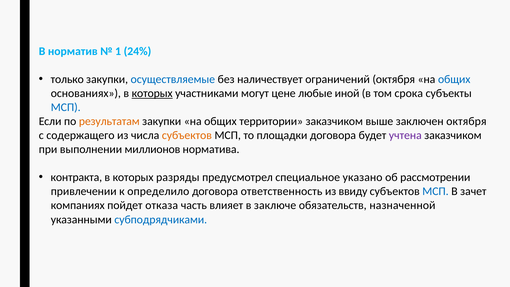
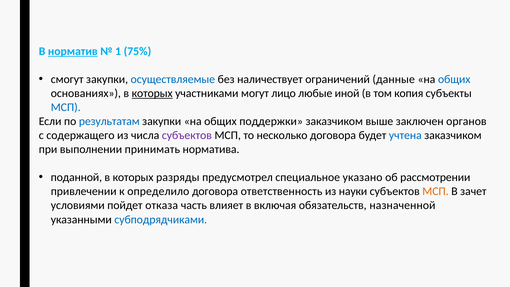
норматив underline: none -> present
24%: 24% -> 75%
только: только -> смогут
ограничений октября: октября -> данные
цене: цене -> лицо
срока: срока -> копия
результатам colour: orange -> blue
территории: территории -> поддержки
заключен октября: октября -> органов
субъектов at (187, 135) colour: orange -> purple
площадки: площадки -> несколько
учтена colour: purple -> blue
миллионов: миллионов -> принимать
контракта: контракта -> поданной
ввиду: ввиду -> науки
МСП at (435, 191) colour: blue -> orange
компаниях: компаниях -> условиями
заключе: заключе -> включая
